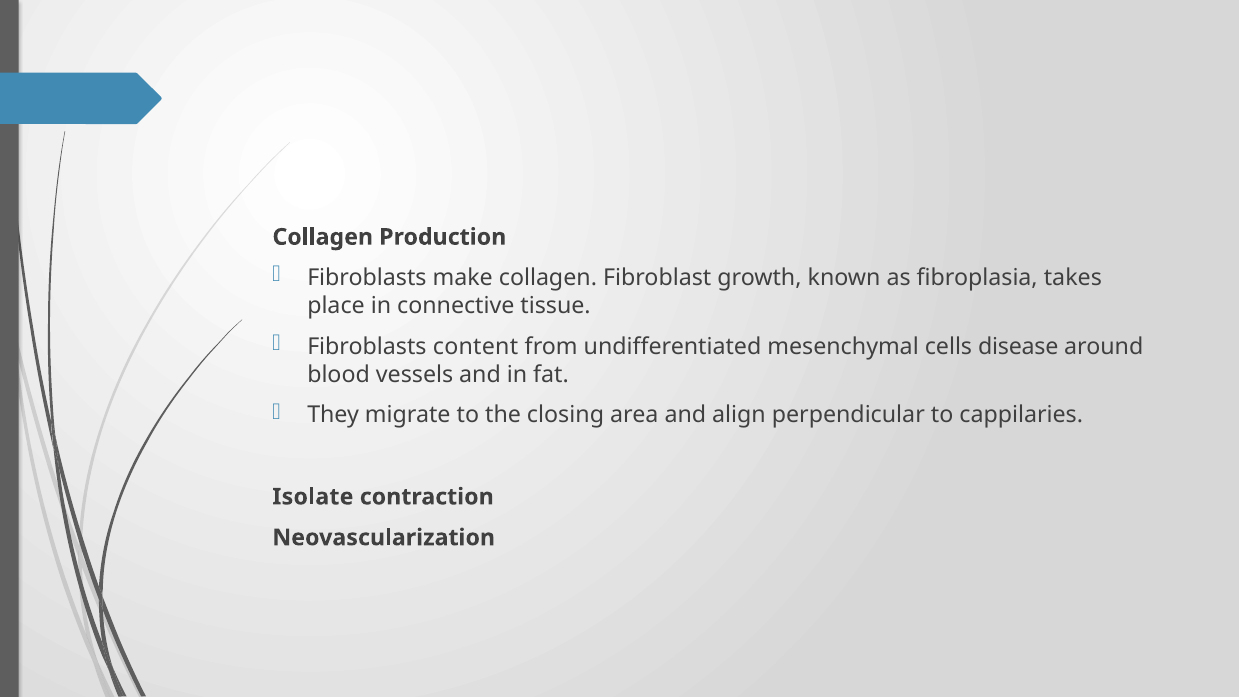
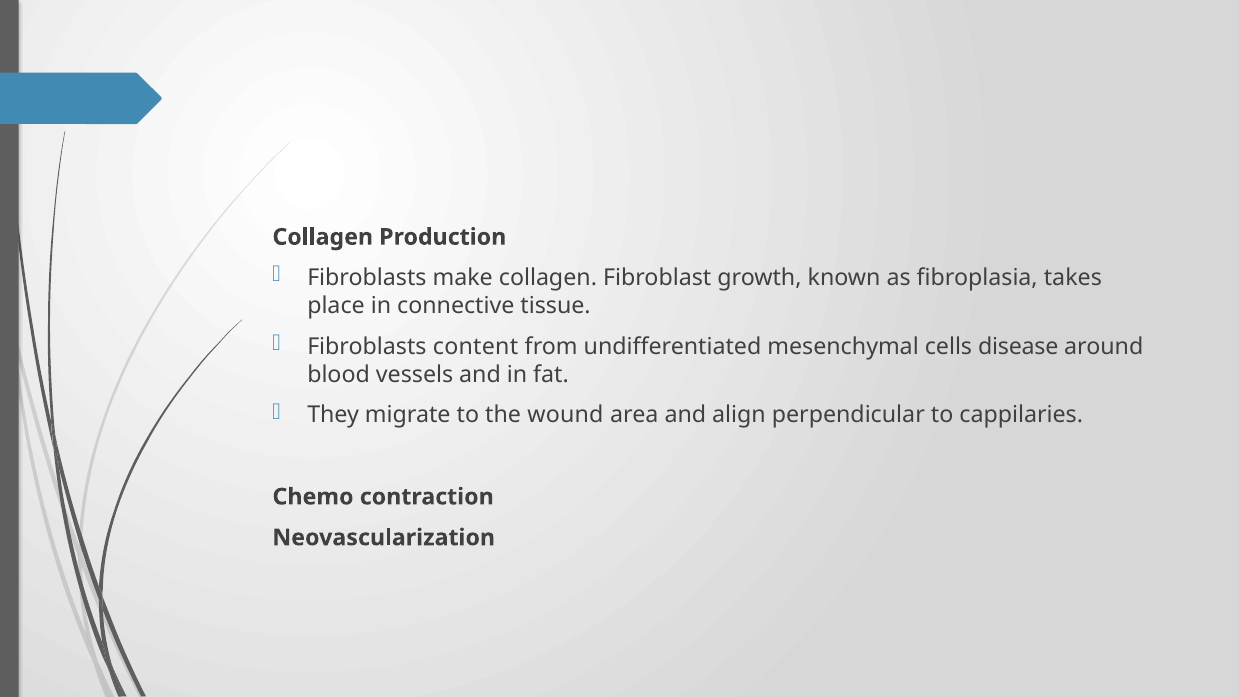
closing: closing -> wound
Isolate: Isolate -> Chemo
